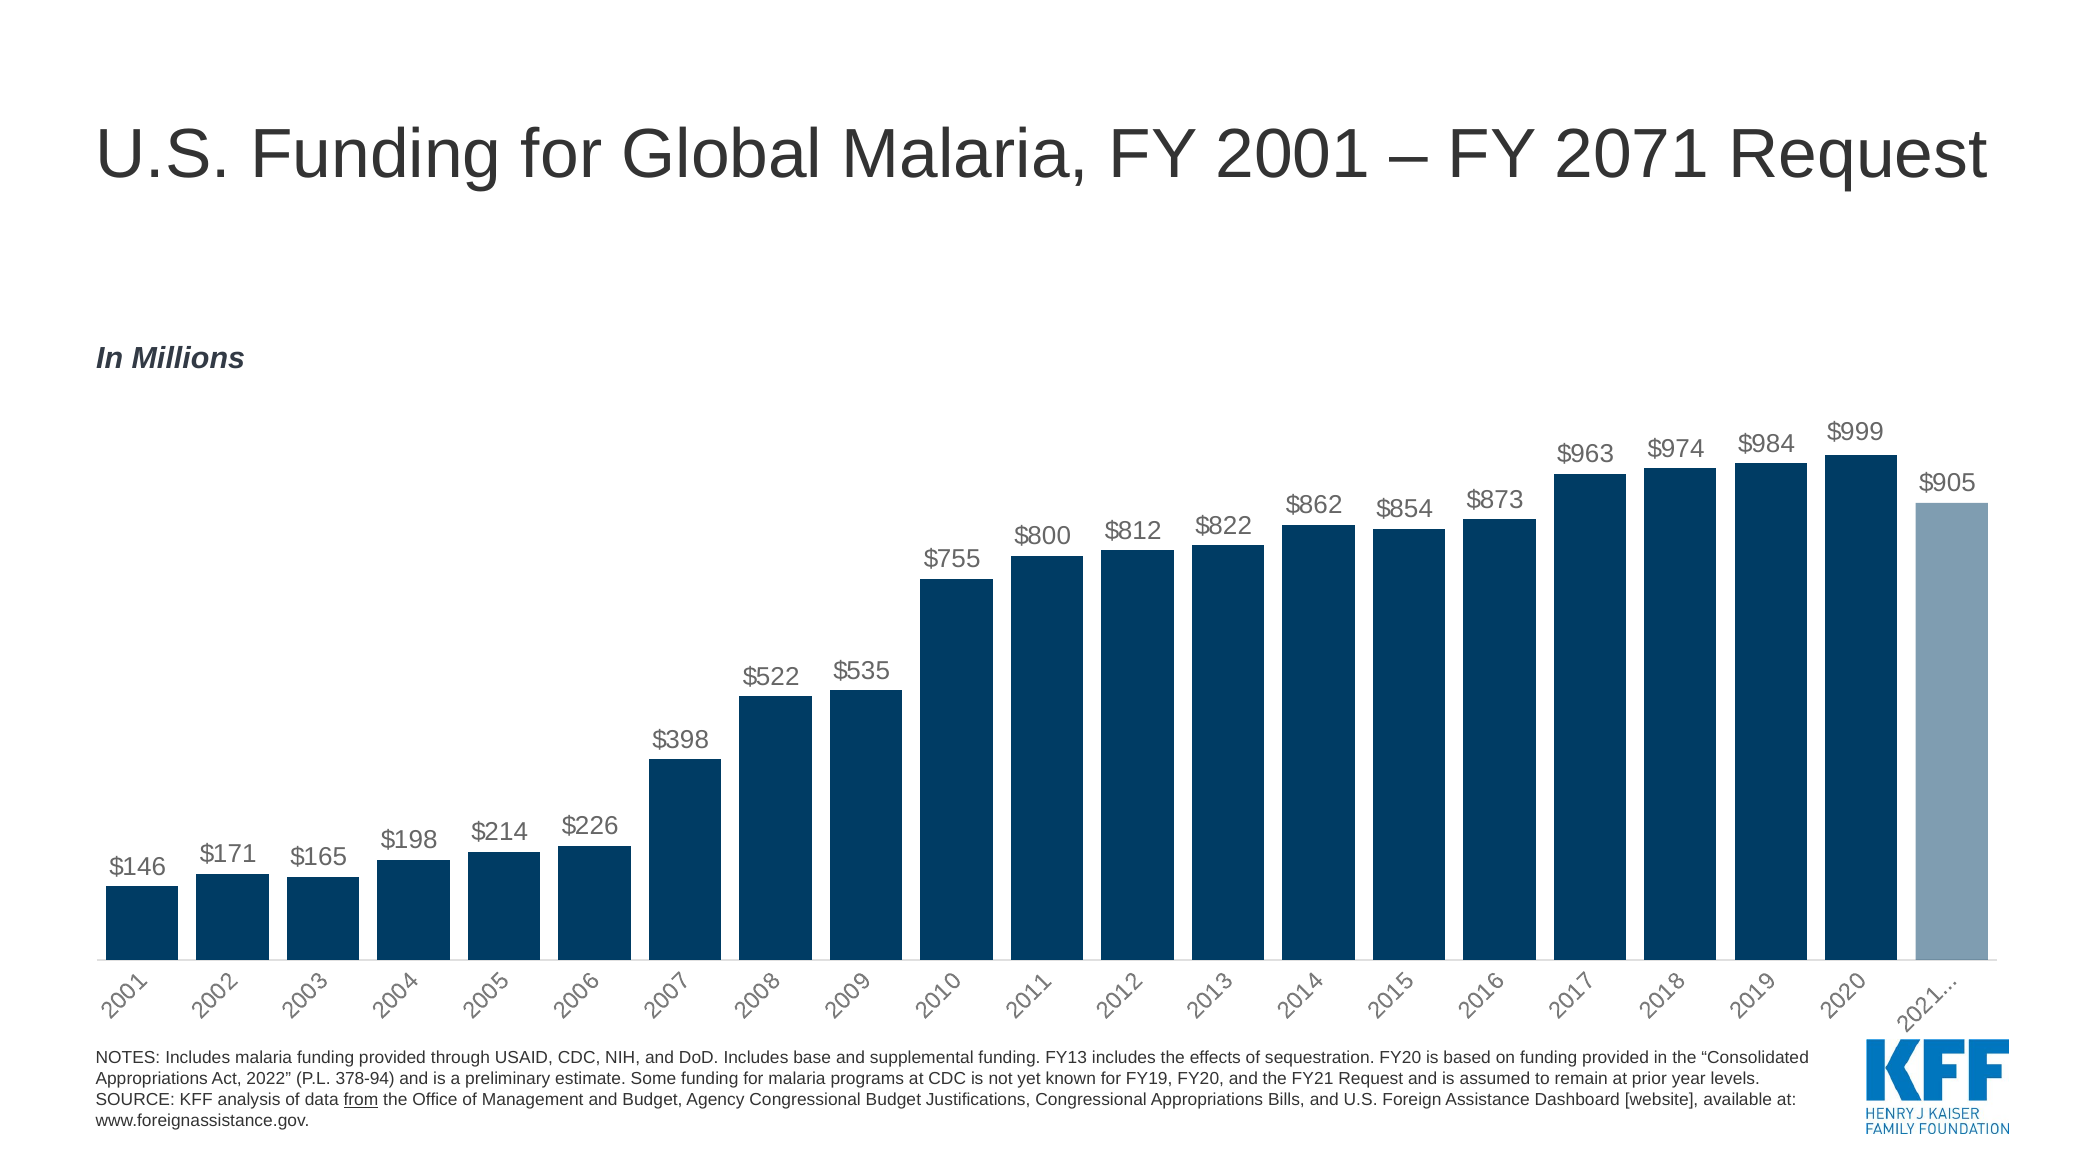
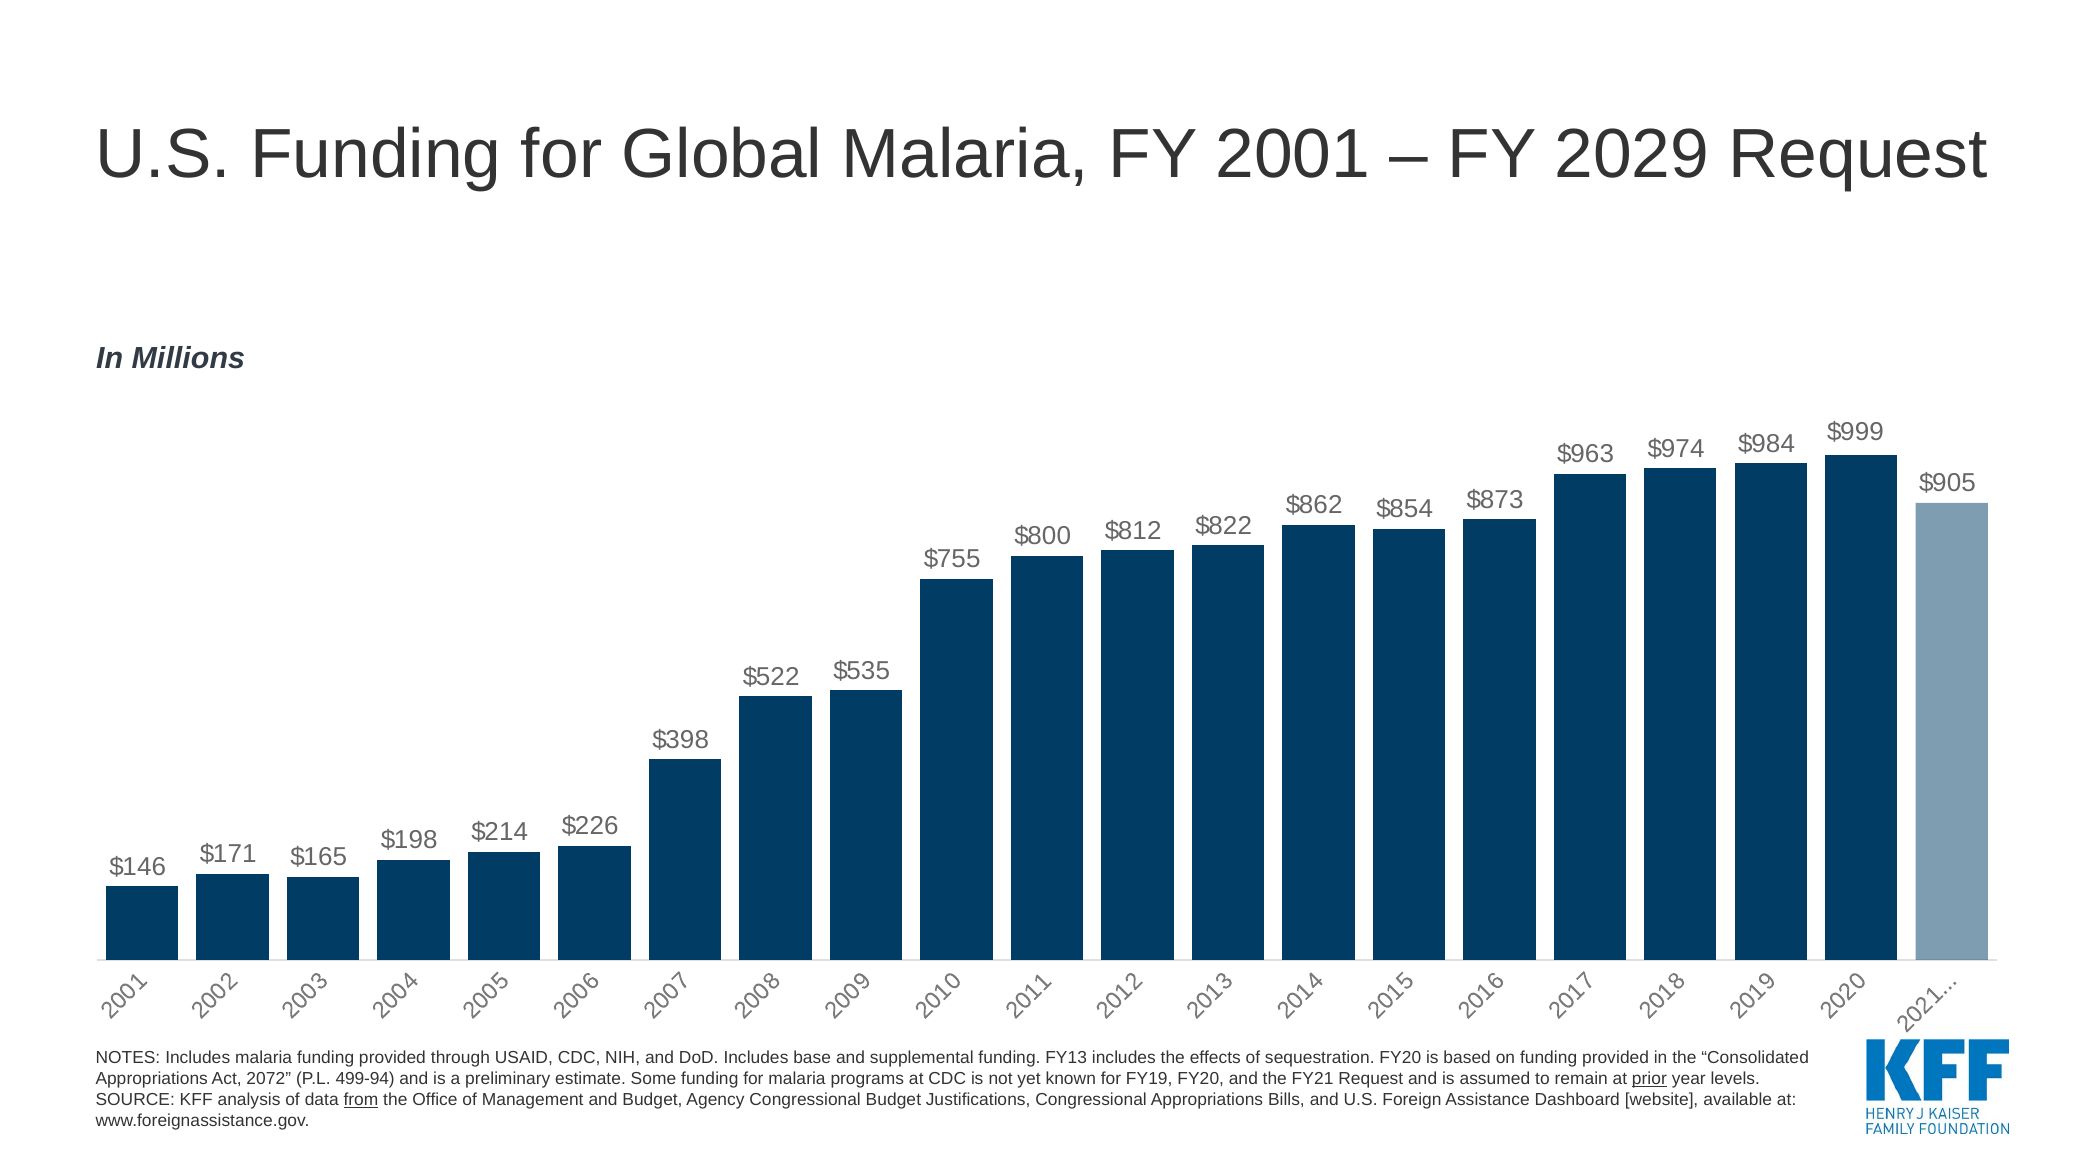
2071: 2071 -> 2029
2022: 2022 -> 2072
378-94: 378-94 -> 499-94
prior underline: none -> present
